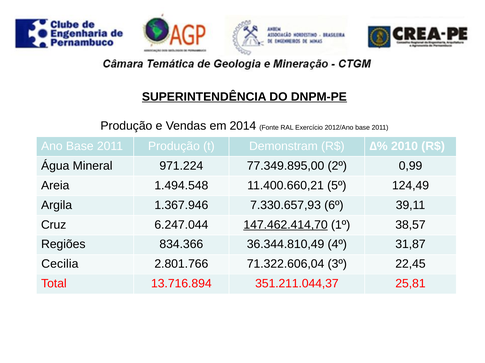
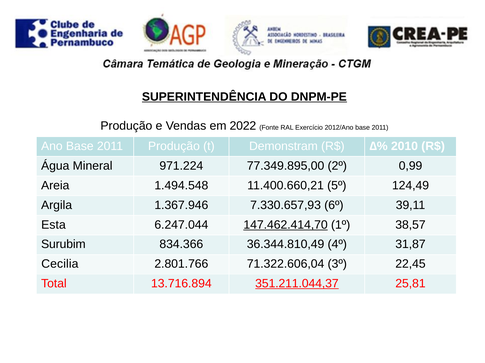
2014: 2014 -> 2022
Cruz: Cruz -> Esta
Regiões: Regiões -> Surubim
351.211.044,37 underline: none -> present
